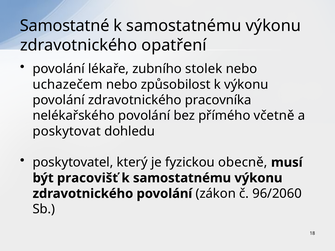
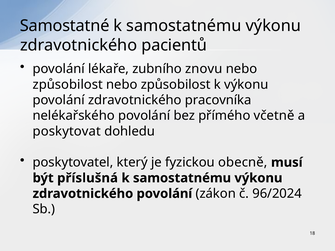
opatření: opatření -> pacientů
stolek: stolek -> znovu
uchazečem at (68, 85): uchazečem -> způsobilost
pracovišť: pracovišť -> příslušná
96/2060: 96/2060 -> 96/2024
